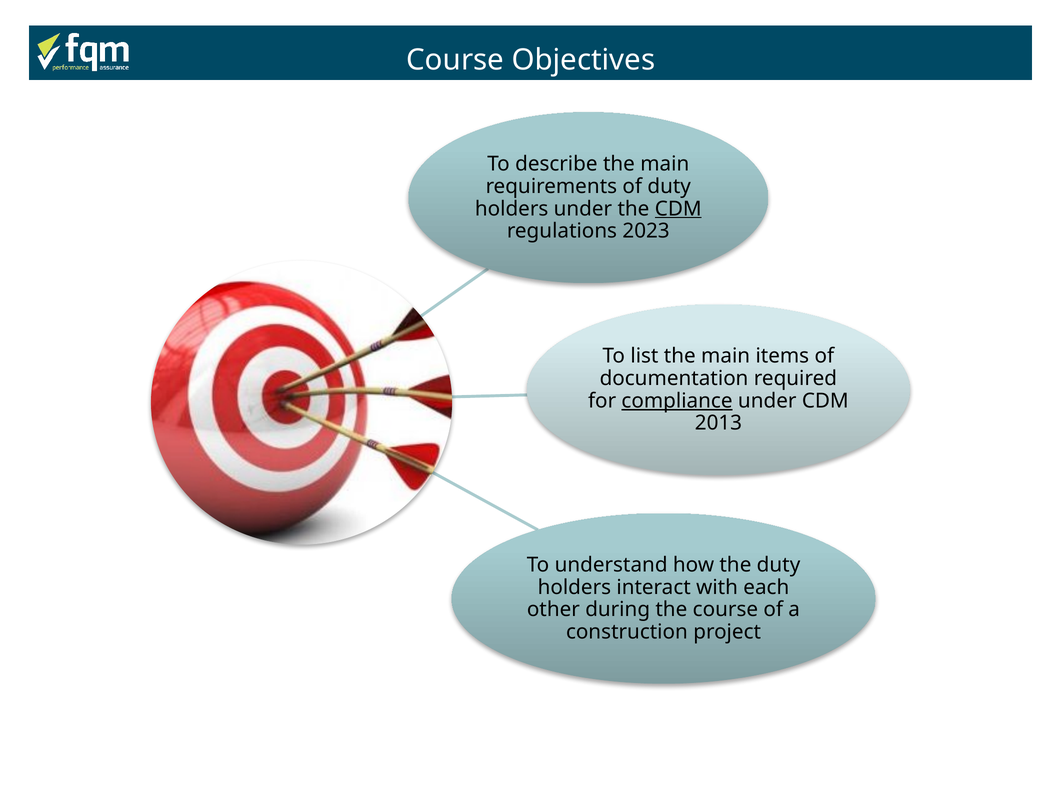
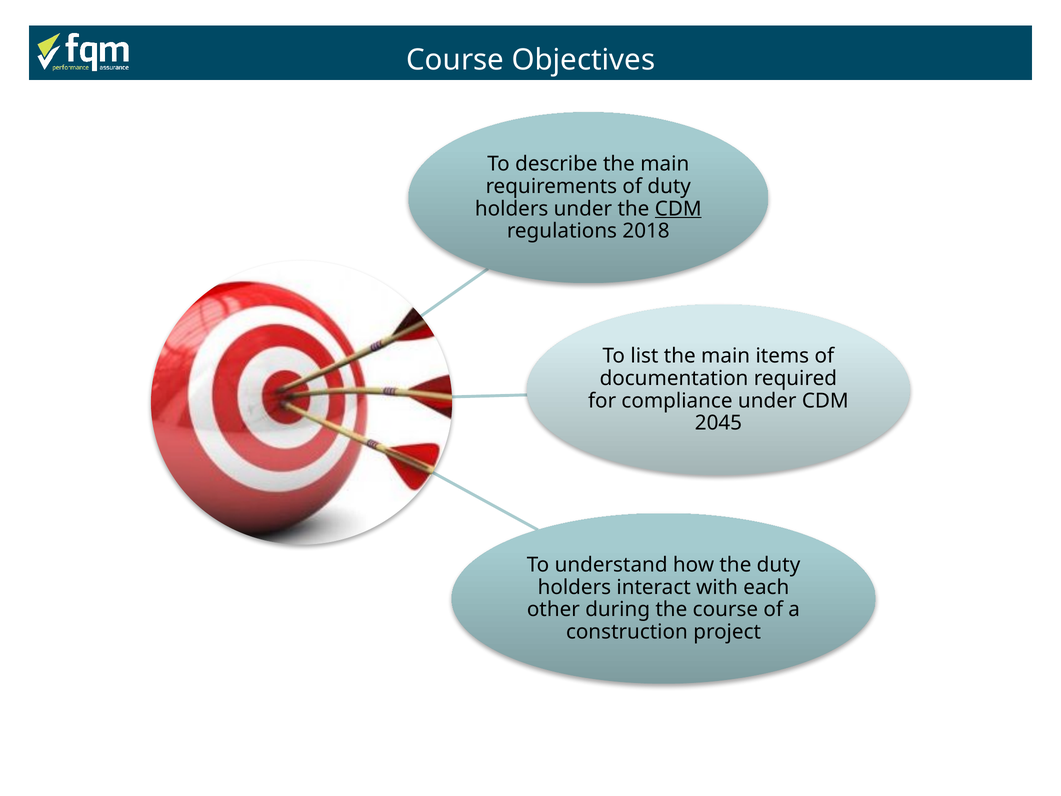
2023: 2023 -> 2018
compliance underline: present -> none
2013: 2013 -> 2045
